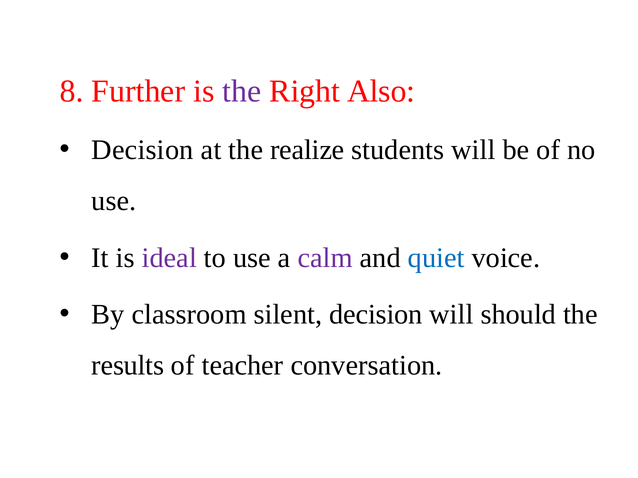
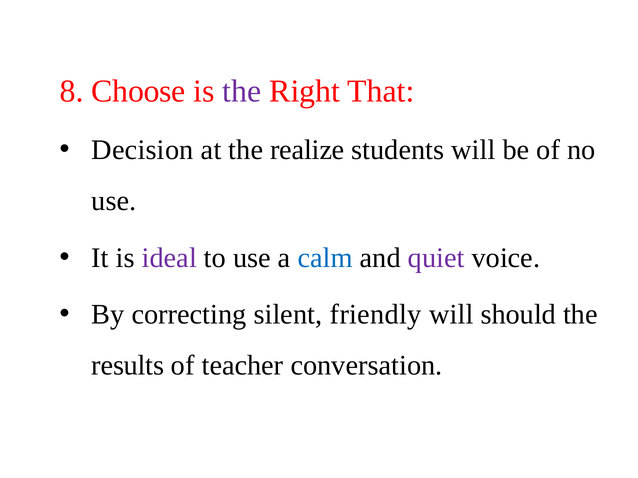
Further: Further -> Choose
Also: Also -> That
calm colour: purple -> blue
quiet colour: blue -> purple
classroom: classroom -> correcting
silent decision: decision -> friendly
